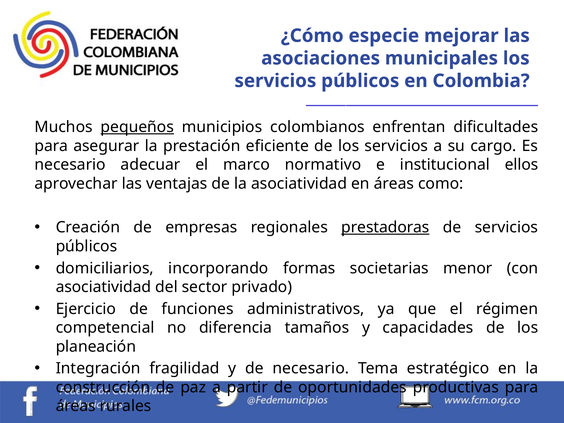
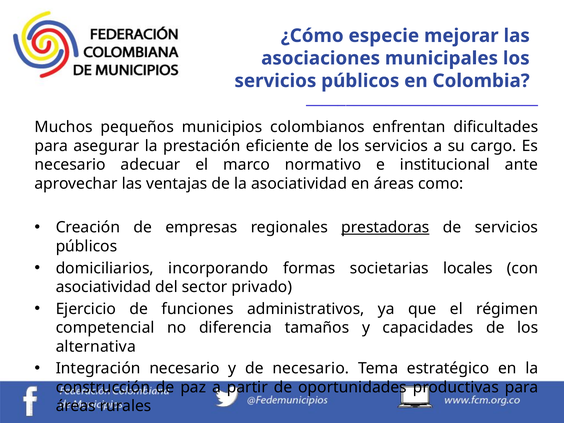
pequeños underline: present -> none
ellos: ellos -> ante
menor: menor -> locales
planeación: planeación -> alternativa
Integración fragilidad: fragilidad -> necesario
